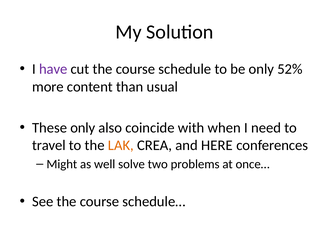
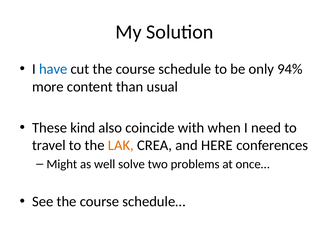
have colour: purple -> blue
52%: 52% -> 94%
These only: only -> kind
